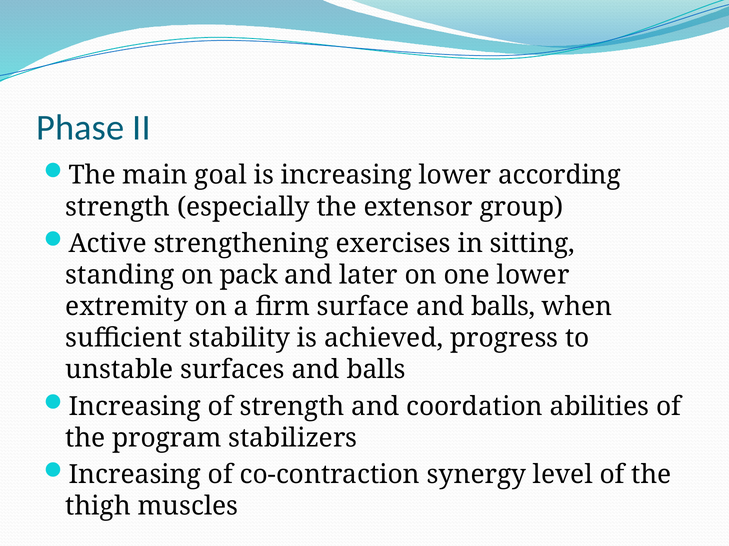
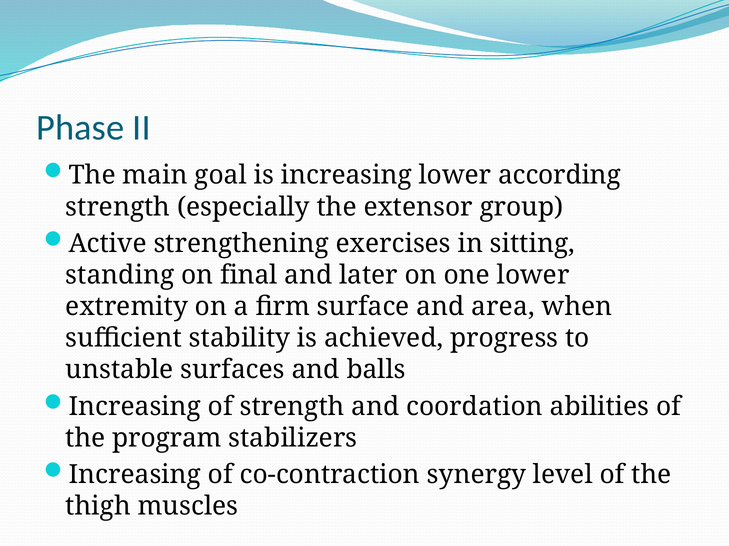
pack: pack -> final
surface and balls: balls -> area
